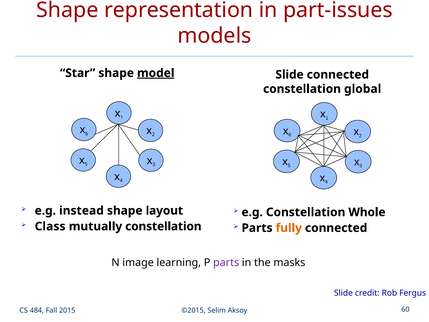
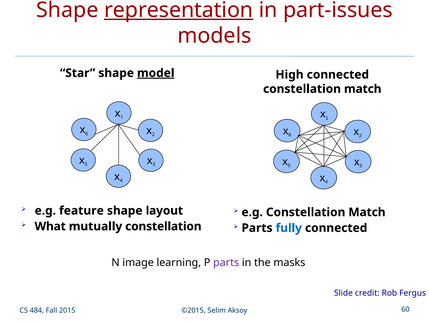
representation underline: none -> present
Slide at (290, 75): Slide -> High
global at (363, 89): global -> match
instead: instead -> feature
e.g Constellation Whole: Whole -> Match
Class: Class -> What
fully colour: orange -> blue
